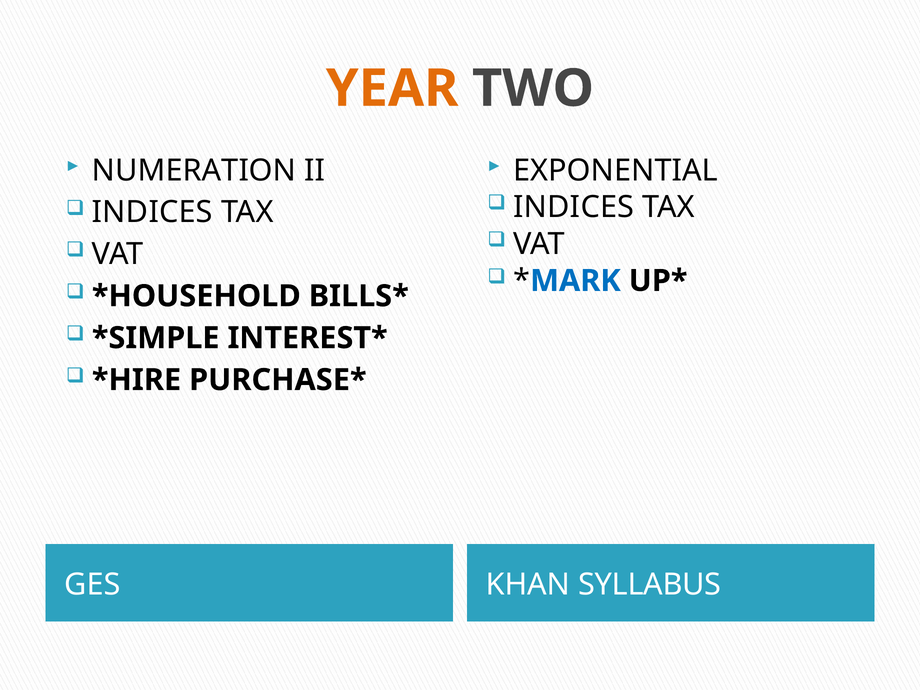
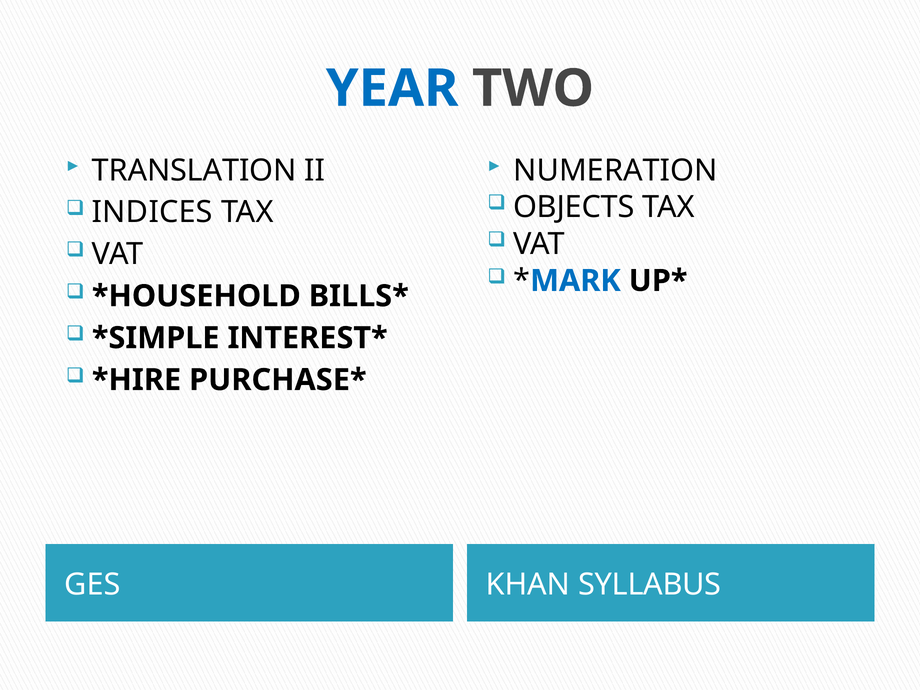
YEAR colour: orange -> blue
NUMERATION: NUMERATION -> TRANSLATION
EXPONENTIAL: EXPONENTIAL -> NUMERATION
INDICES at (574, 207): INDICES -> OBJECTS
